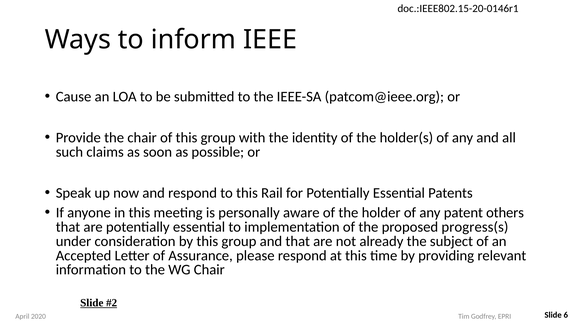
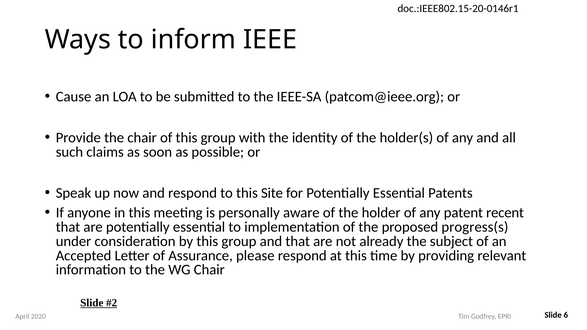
Rail: Rail -> Site
others: others -> recent
